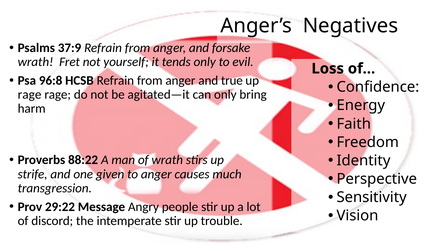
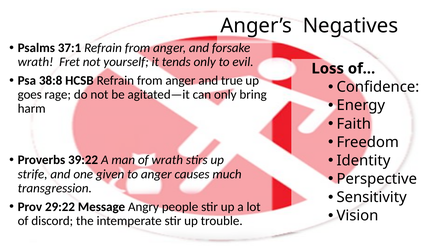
37:9: 37:9 -> 37:1
96:8: 96:8 -> 38:8
rage at (30, 95): rage -> goes
88:22: 88:22 -> 39:22
